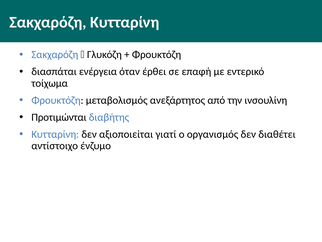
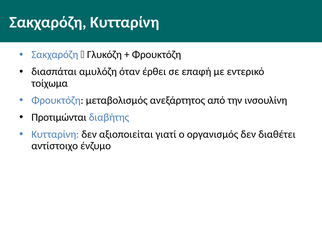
ενέργεια: ενέργεια -> αμυλόζη
